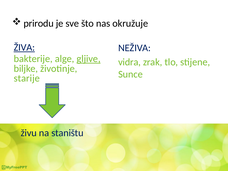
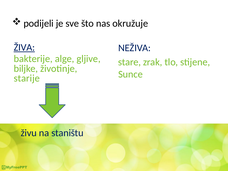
prirodu: prirodu -> podijeli
gljive underline: present -> none
vidra: vidra -> stare
